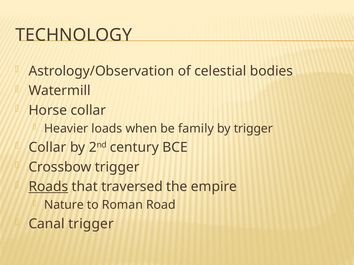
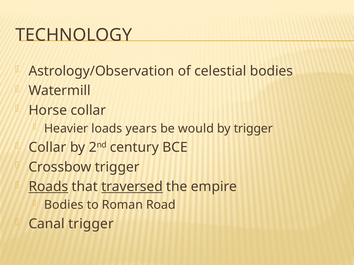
when: when -> years
family: family -> would
traversed underline: none -> present
Nature at (64, 205): Nature -> Bodies
